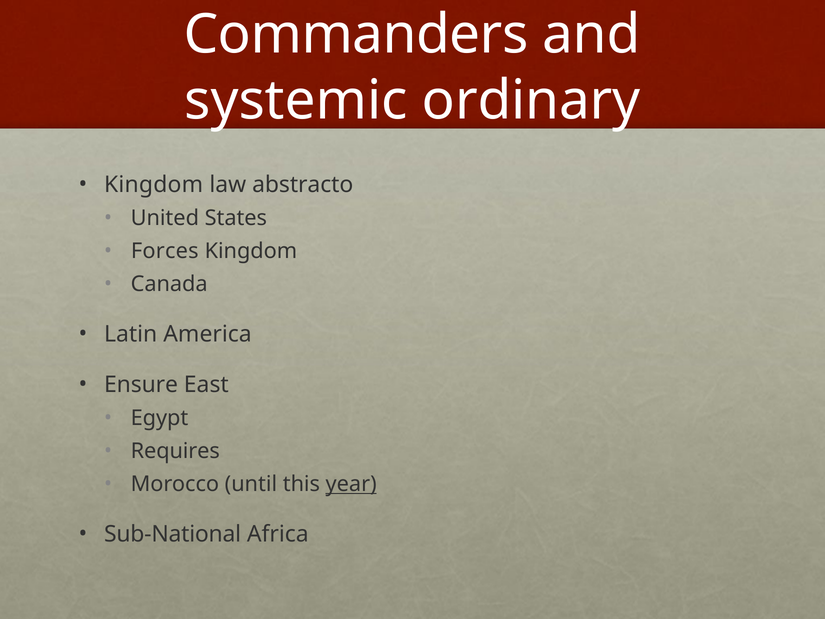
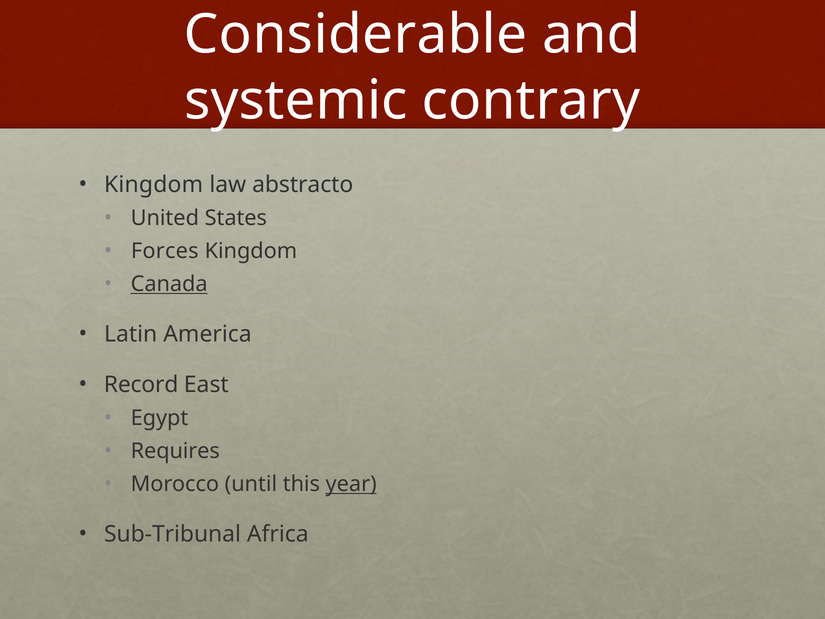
Commanders: Commanders -> Considerable
ordinary: ordinary -> contrary
Canada underline: none -> present
Ensure: Ensure -> Record
Sub-National: Sub-National -> Sub-Tribunal
